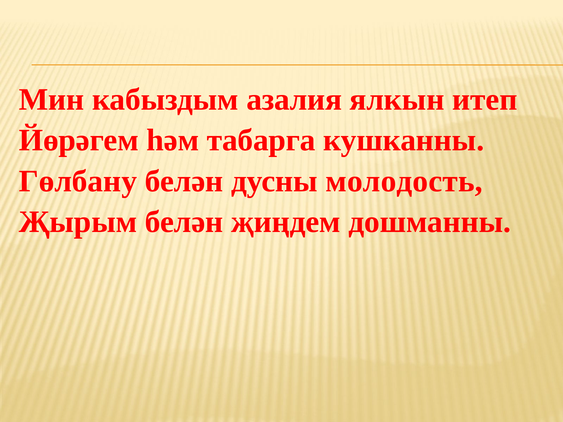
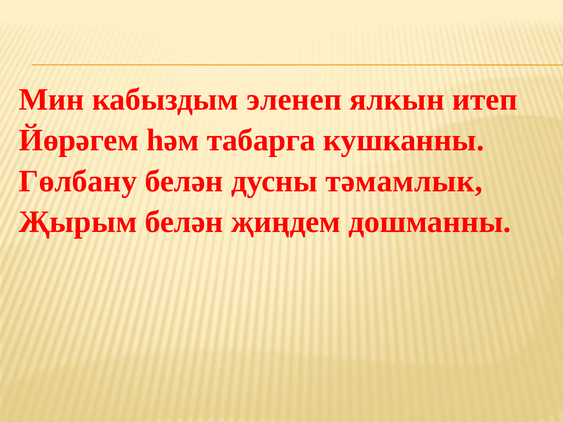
азалия: азалия -> эленеп
молодость: молодость -> тәмамлык
